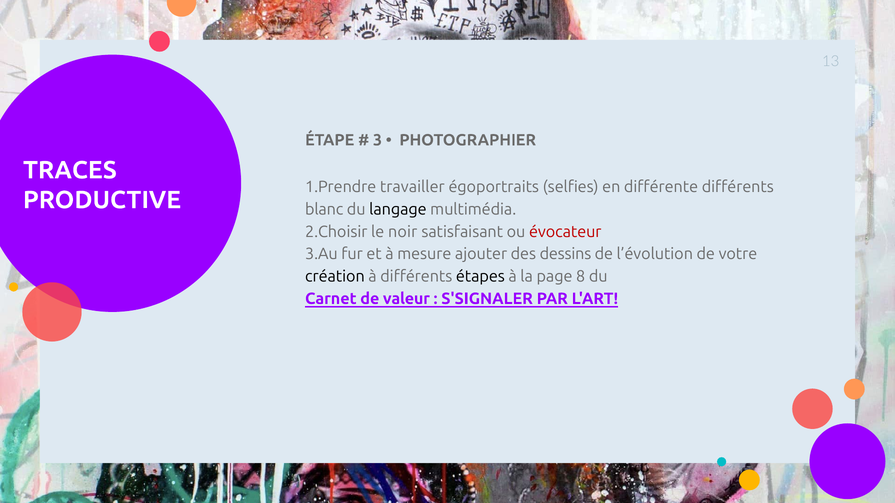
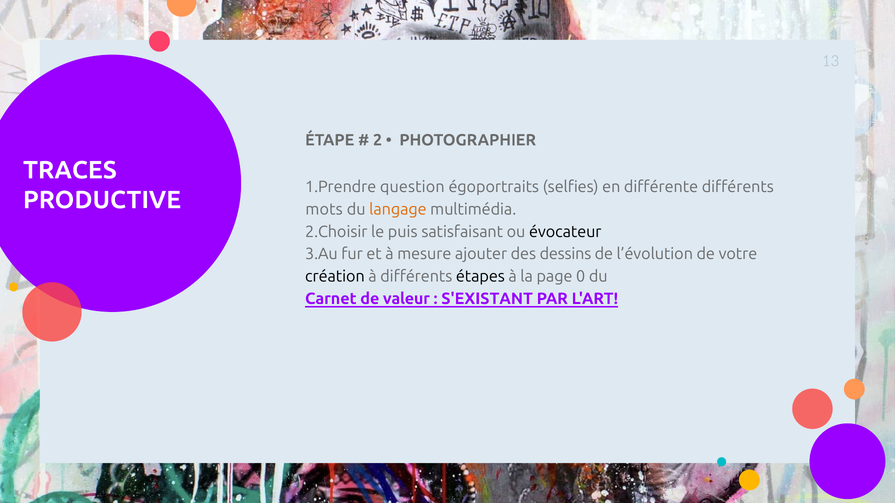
3: 3 -> 2
travailler: travailler -> question
blanc: blanc -> mots
langage colour: black -> orange
noir: noir -> puis
évocateur colour: red -> black
8: 8 -> 0
S'SIGNALER: S'SIGNALER -> S'EXISTANT
